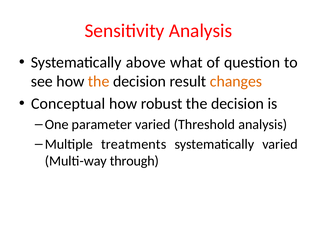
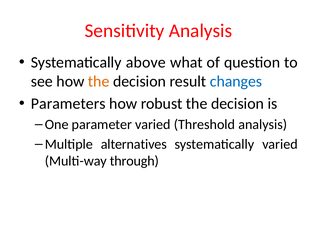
changes colour: orange -> blue
Conceptual: Conceptual -> Parameters
treatments: treatments -> alternatives
